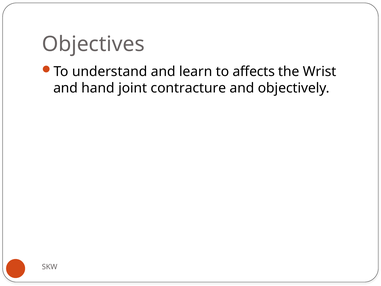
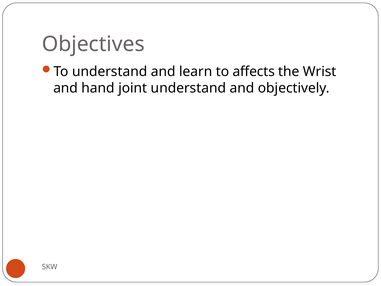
joint contracture: contracture -> understand
